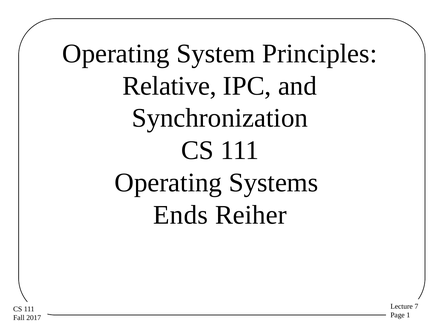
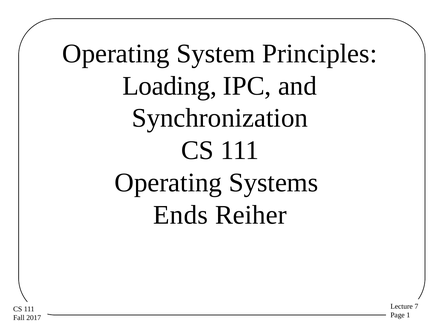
Relative: Relative -> Loading
